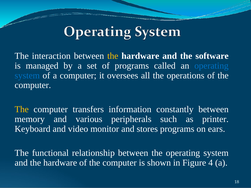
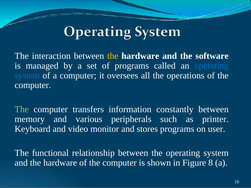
The at (22, 110) colour: yellow -> light green
ears: ears -> user
4: 4 -> 8
